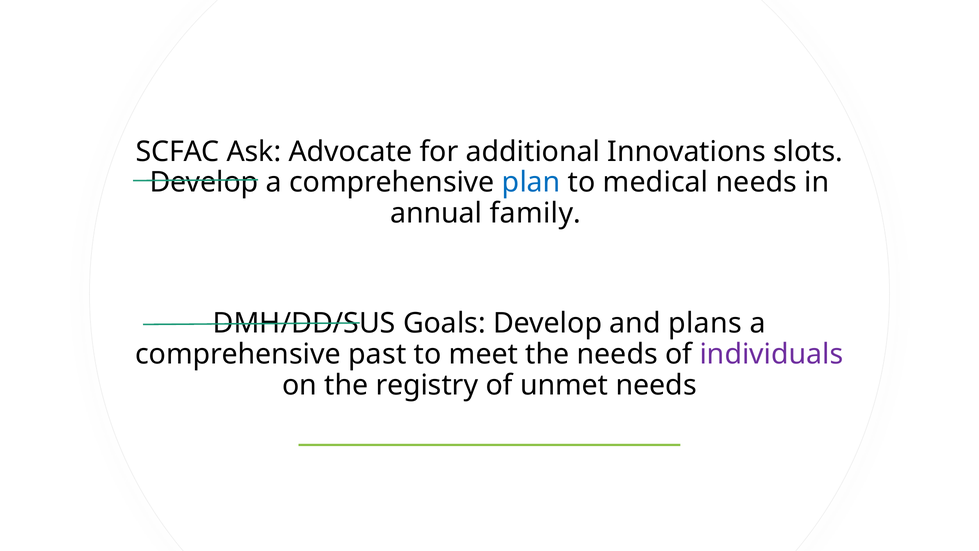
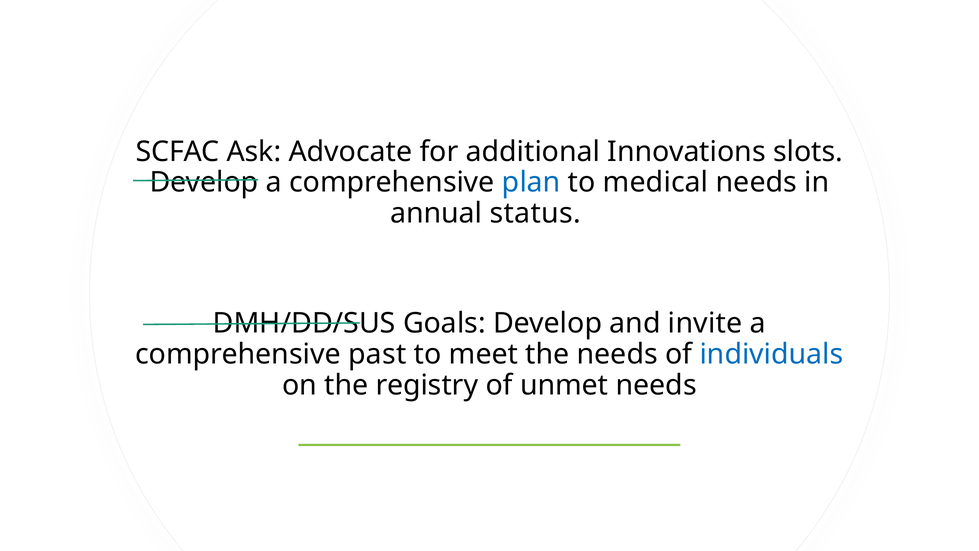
family: family -> status
plans: plans -> invite
individuals colour: purple -> blue
